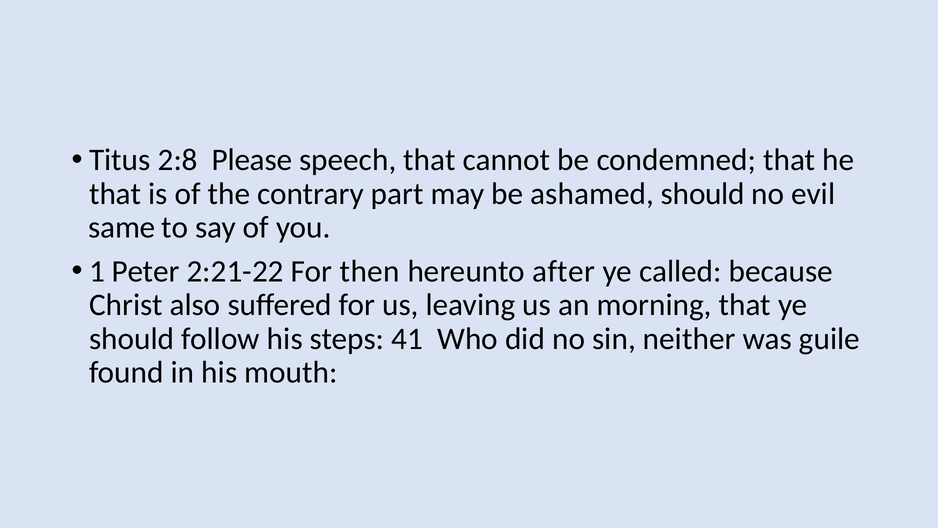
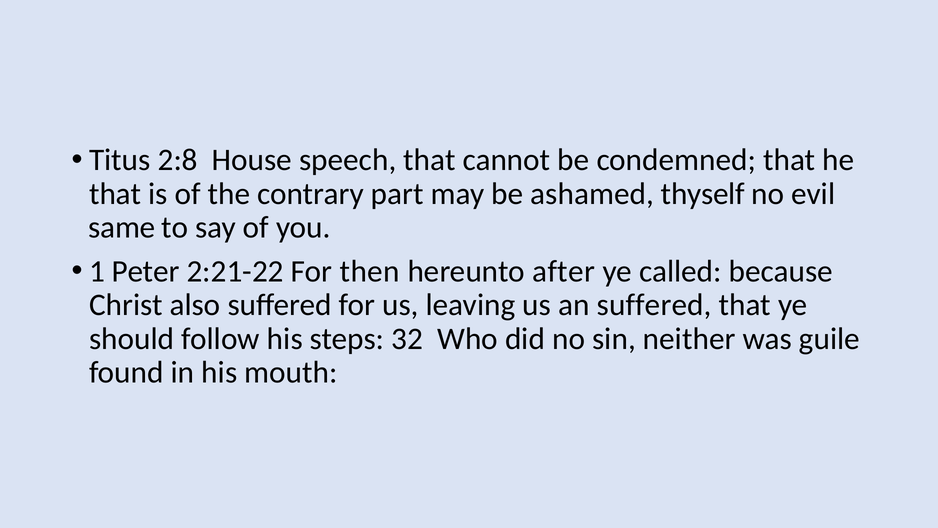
Please: Please -> House
ashamed should: should -> thyself
an morning: morning -> suffered
41: 41 -> 32
